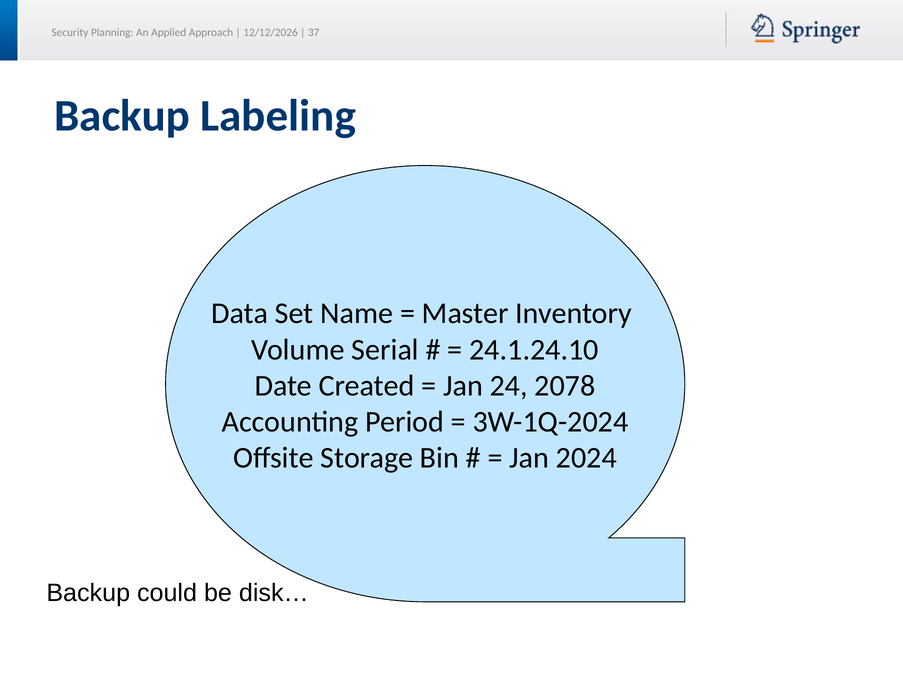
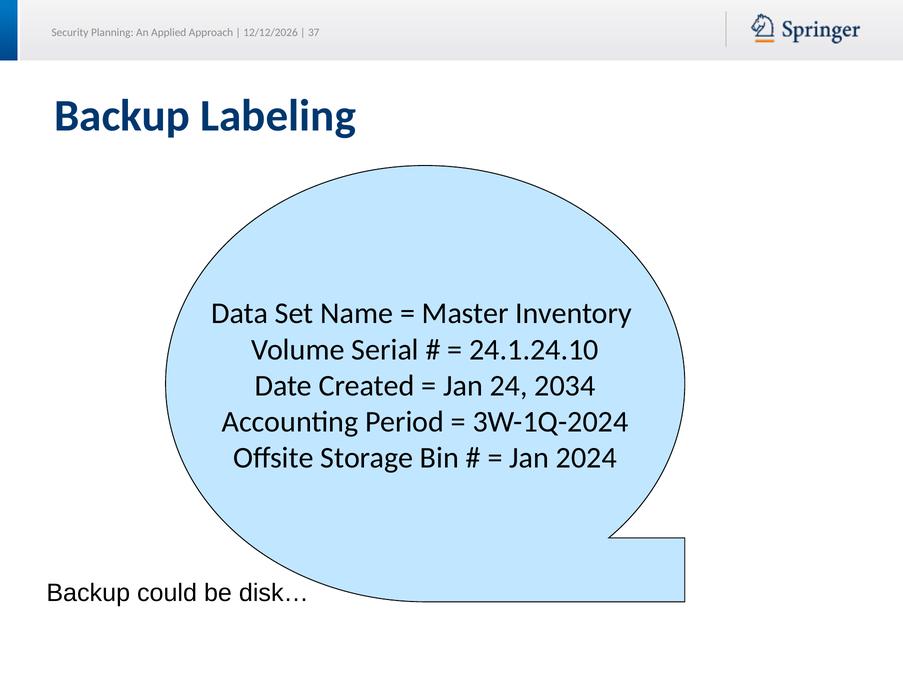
2078: 2078 -> 2034
